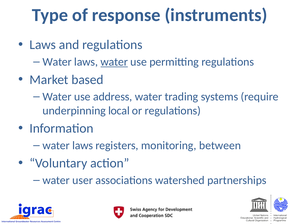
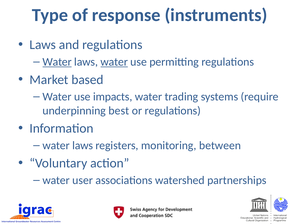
Water at (57, 62) underline: none -> present
address: address -> impacts
local: local -> best
